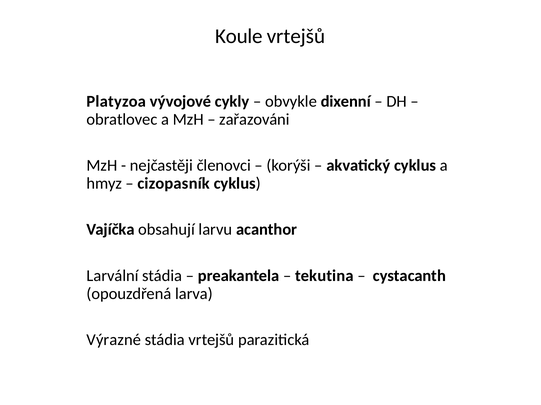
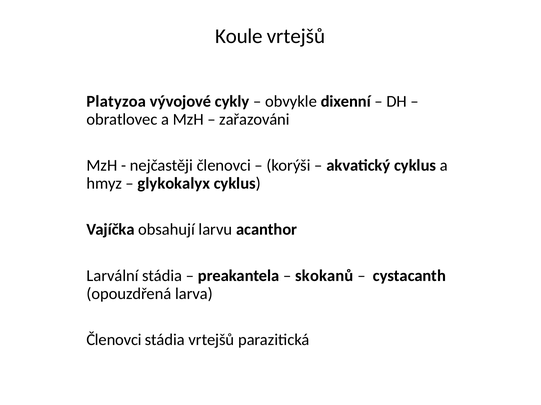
cizopasník: cizopasník -> glykokalyx
tekutina: tekutina -> skokanů
Výrazné at (114, 340): Výrazné -> Členovci
